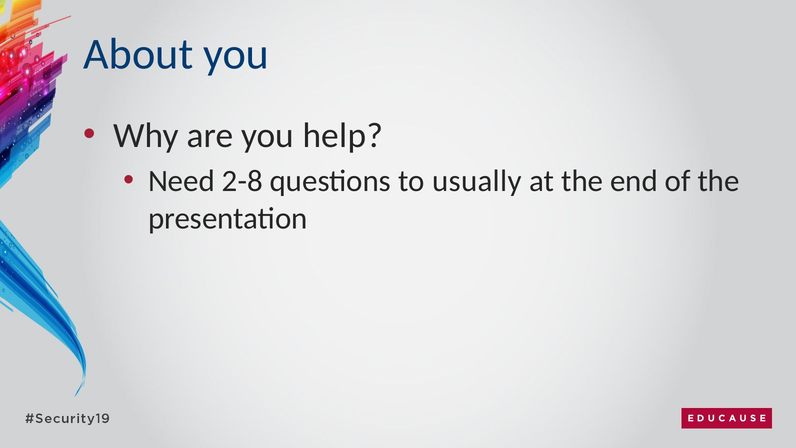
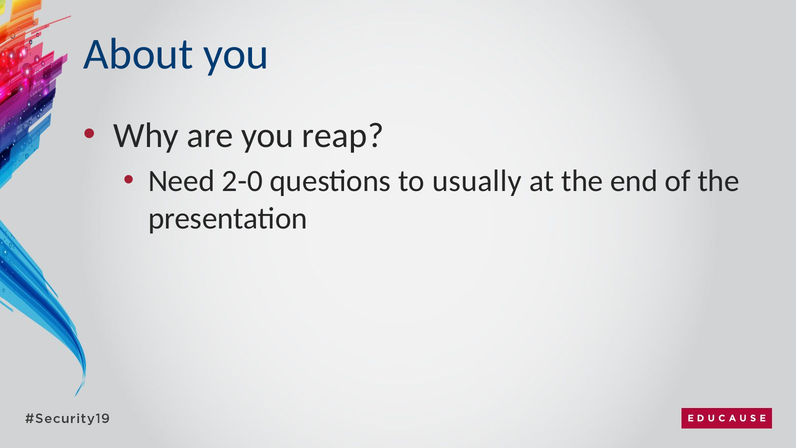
help: help -> reap
2-8: 2-8 -> 2-0
